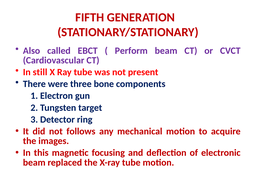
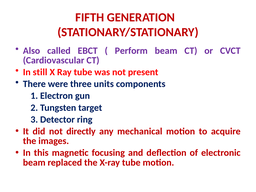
bone: bone -> units
follows: follows -> directly
